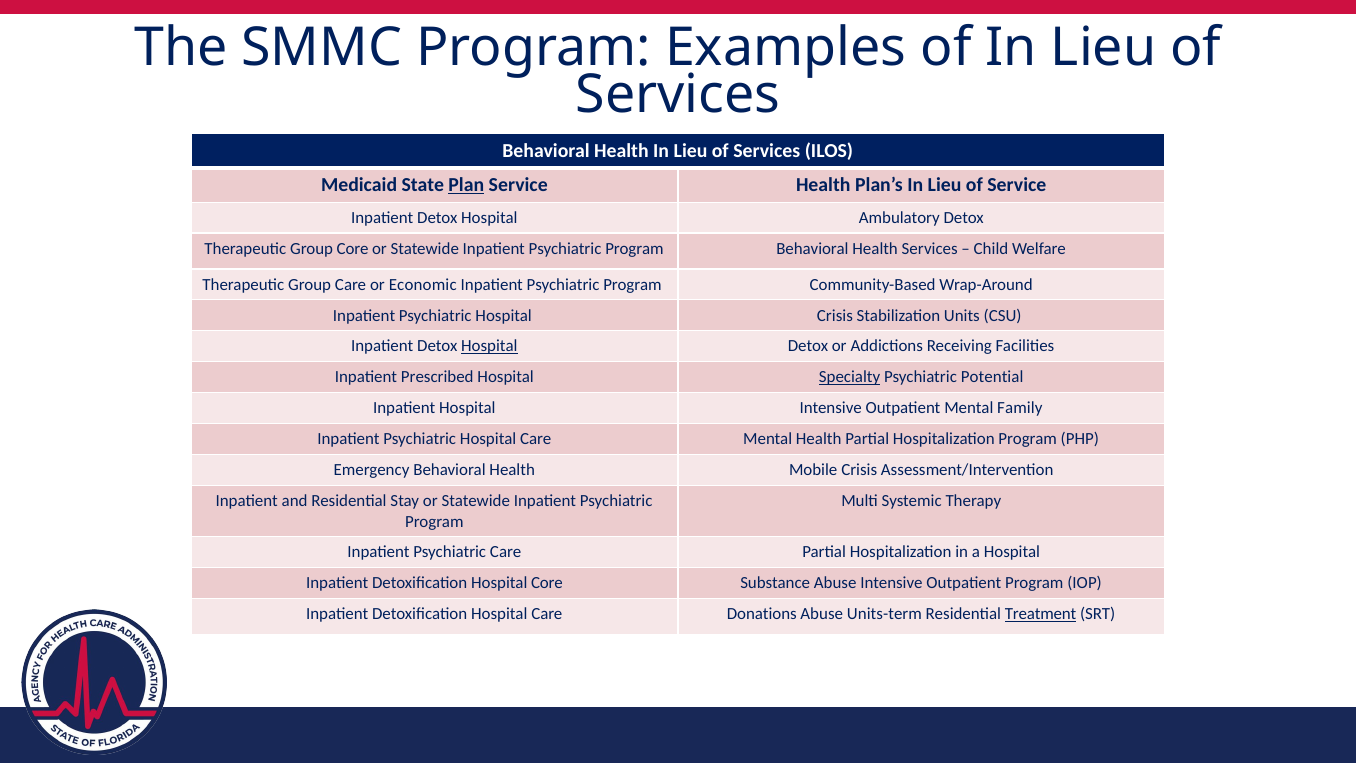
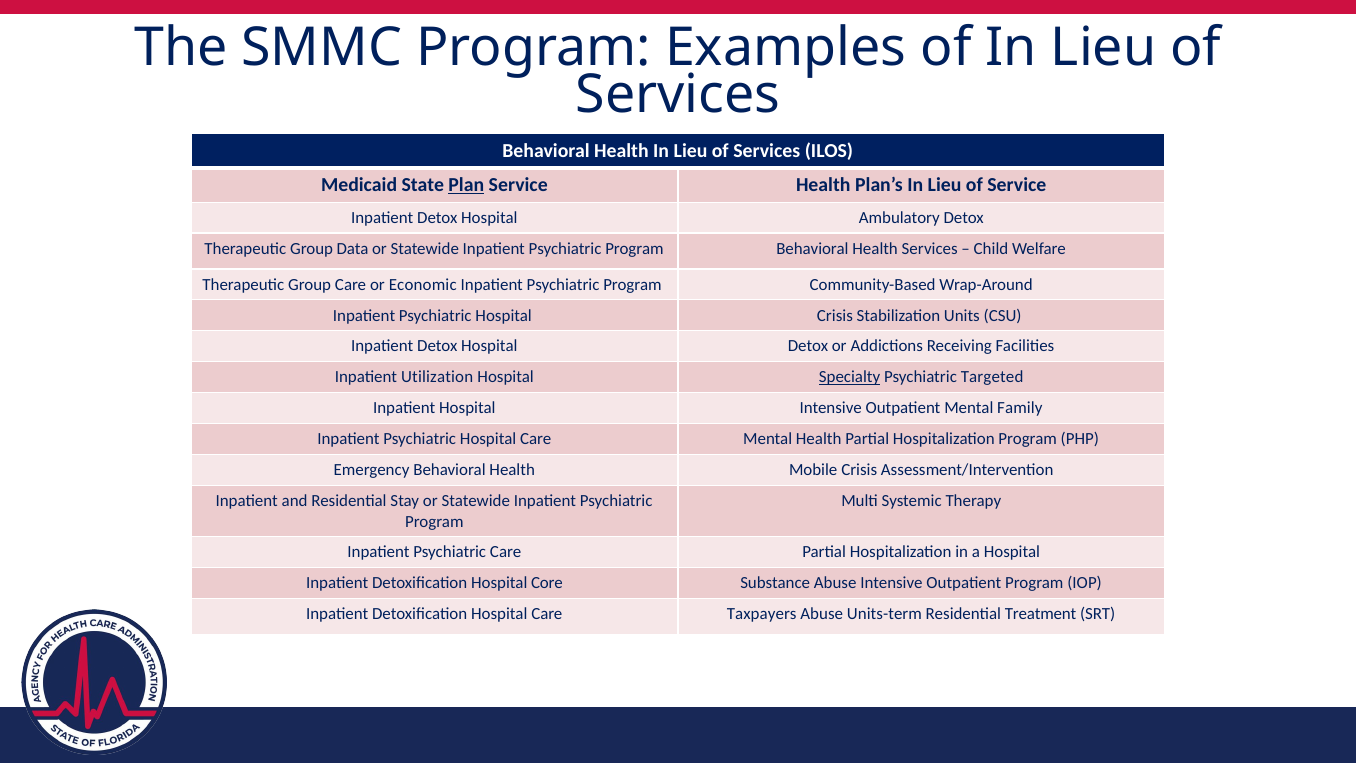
Group Core: Core -> Data
Hospital at (489, 346) underline: present -> none
Prescribed: Prescribed -> Utilization
Potential: Potential -> Targeted
Donations: Donations -> Taxpayers
Treatment underline: present -> none
